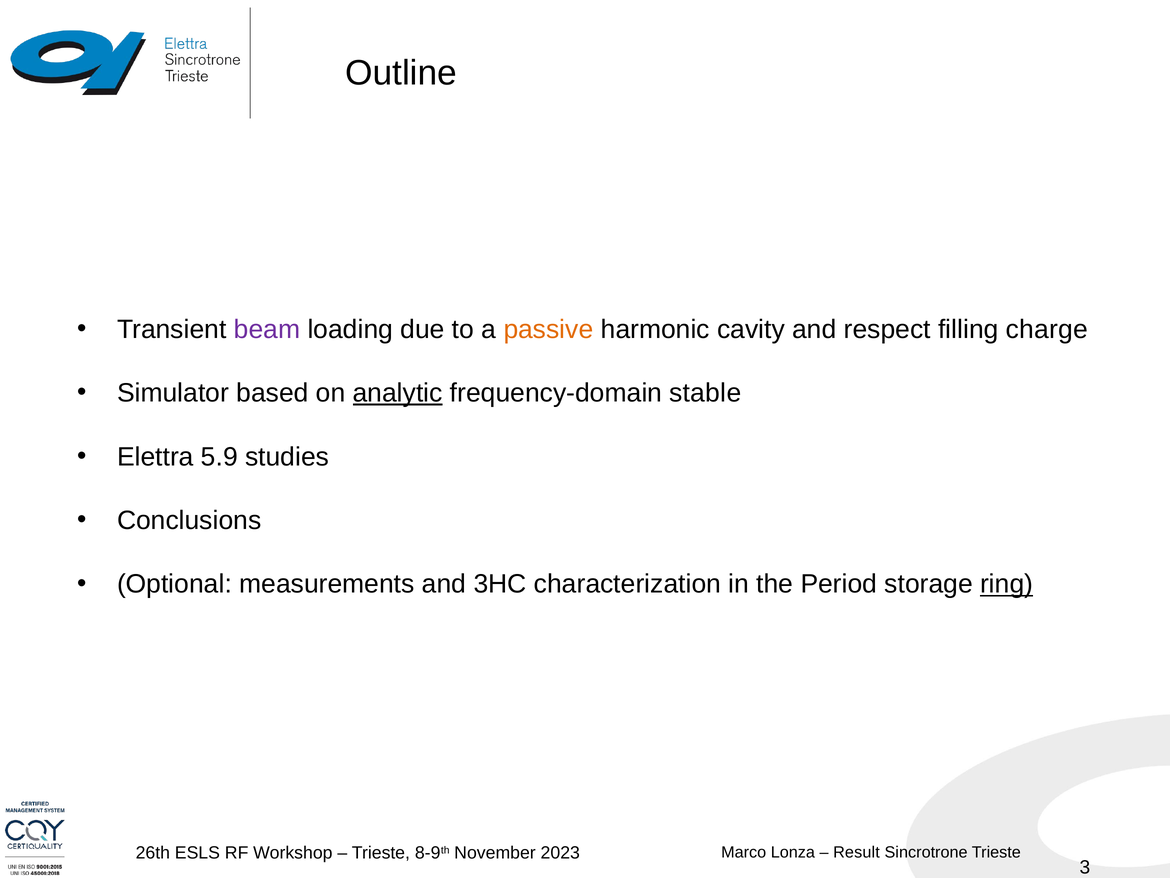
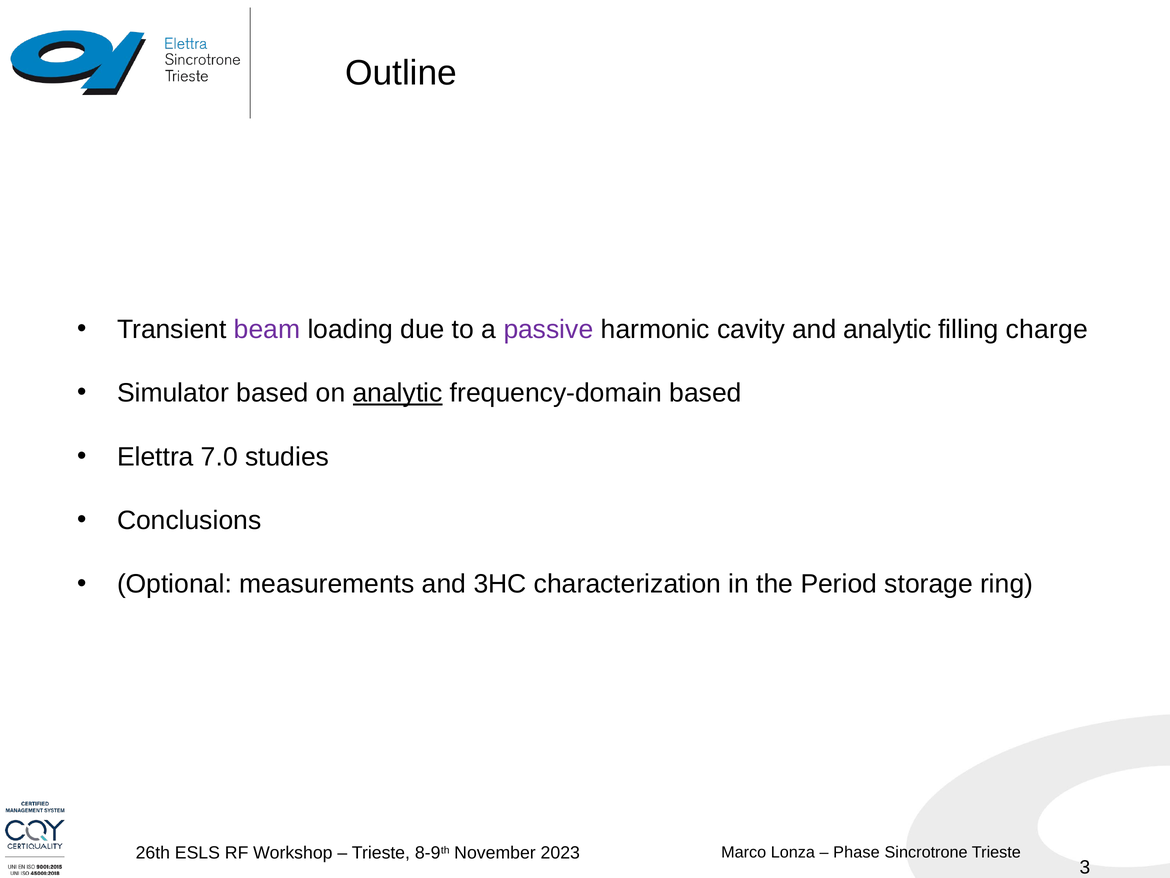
passive colour: orange -> purple
and respect: respect -> analytic
frequency-domain stable: stable -> based
5.9: 5.9 -> 7.0
ring underline: present -> none
Result: Result -> Phase
